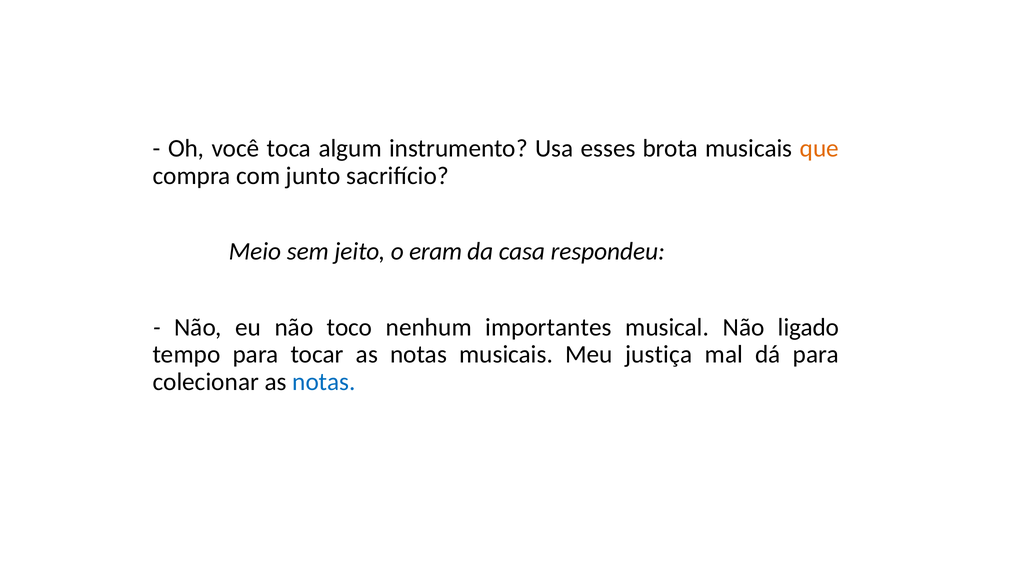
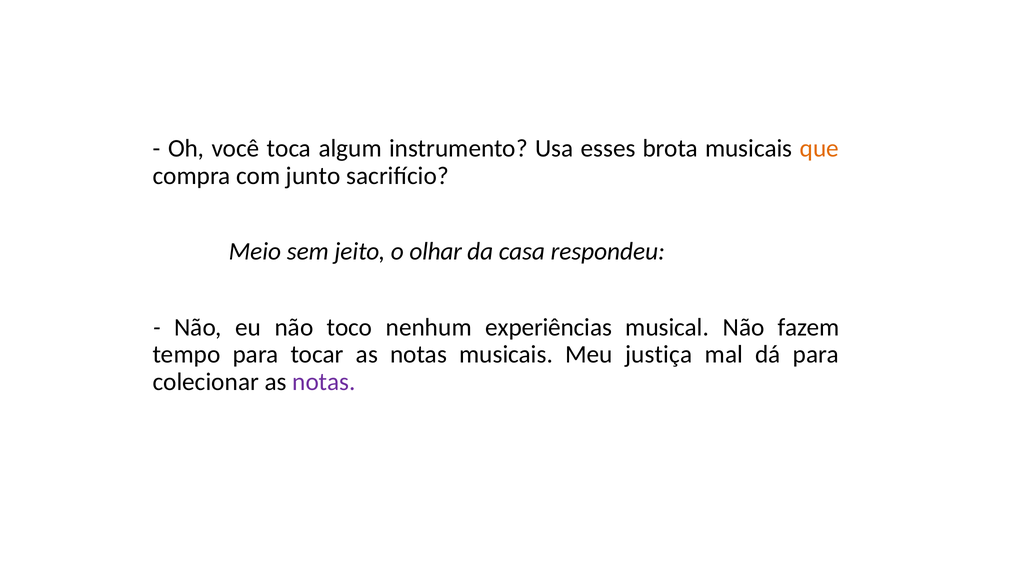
eram: eram -> olhar
importantes: importantes -> experiências
ligado: ligado -> fazem
notas at (324, 382) colour: blue -> purple
